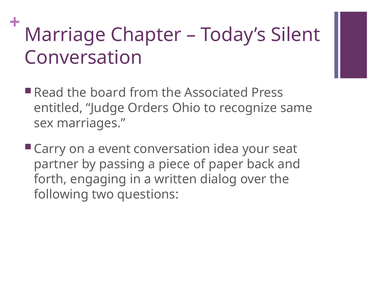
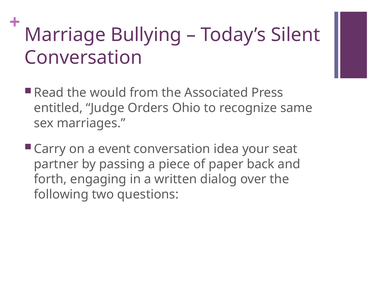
Chapter: Chapter -> Bullying
board: board -> would
